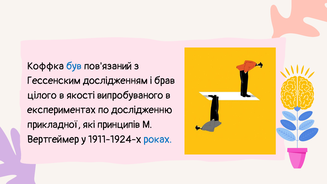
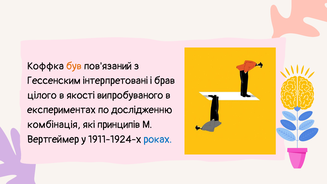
був colour: blue -> orange
дослідженням: дослідженням -> інтерпретовані
прикладної: прикладної -> комбінація
